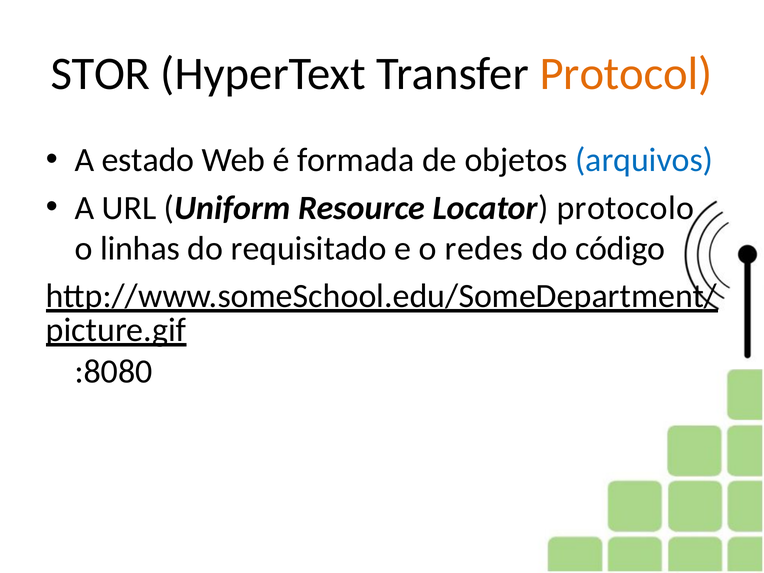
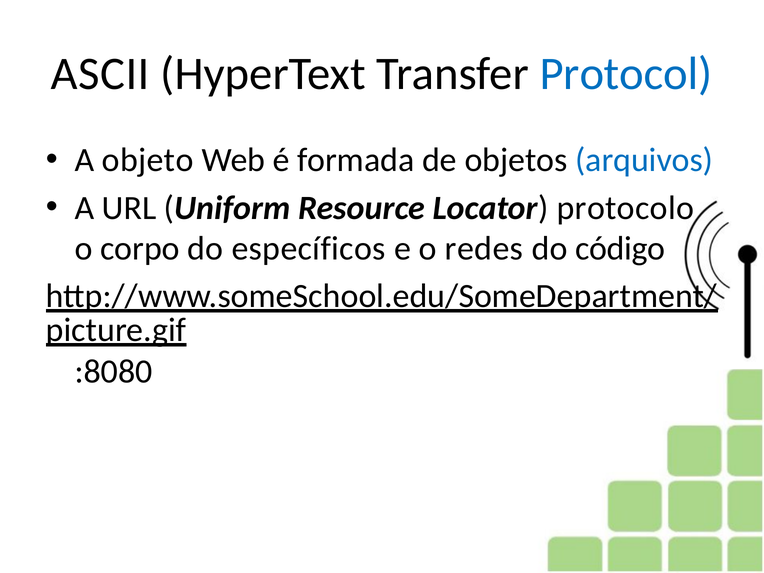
STOR: STOR -> ASCII
Protocol colour: orange -> blue
estado: estado -> objeto
linhas: linhas -> corpo
requisitado: requisitado -> específicos
